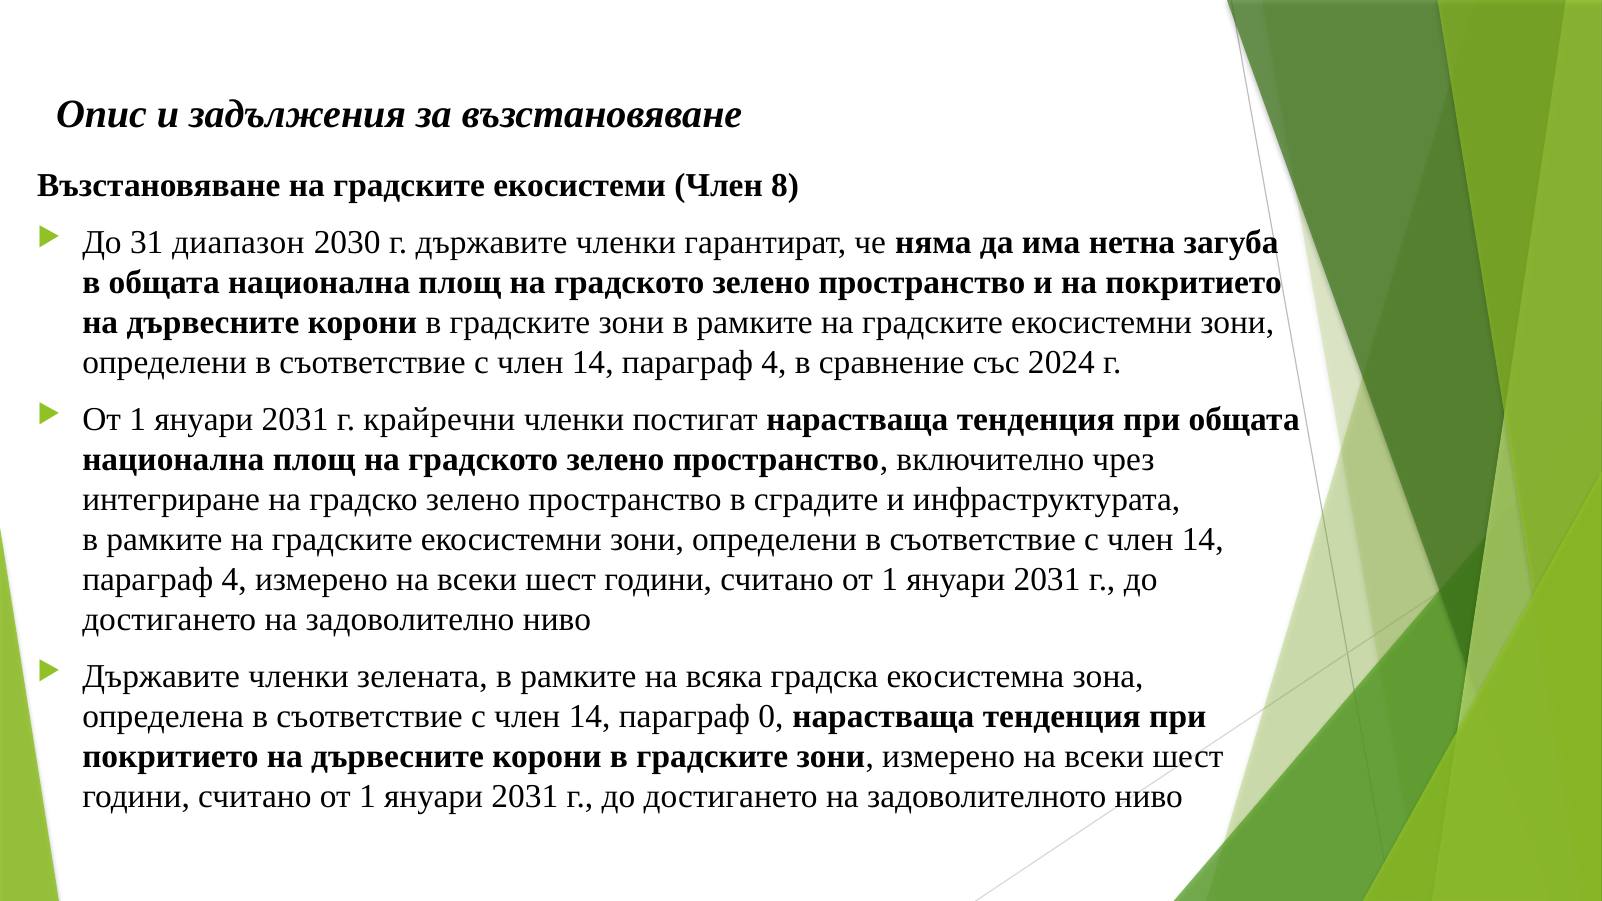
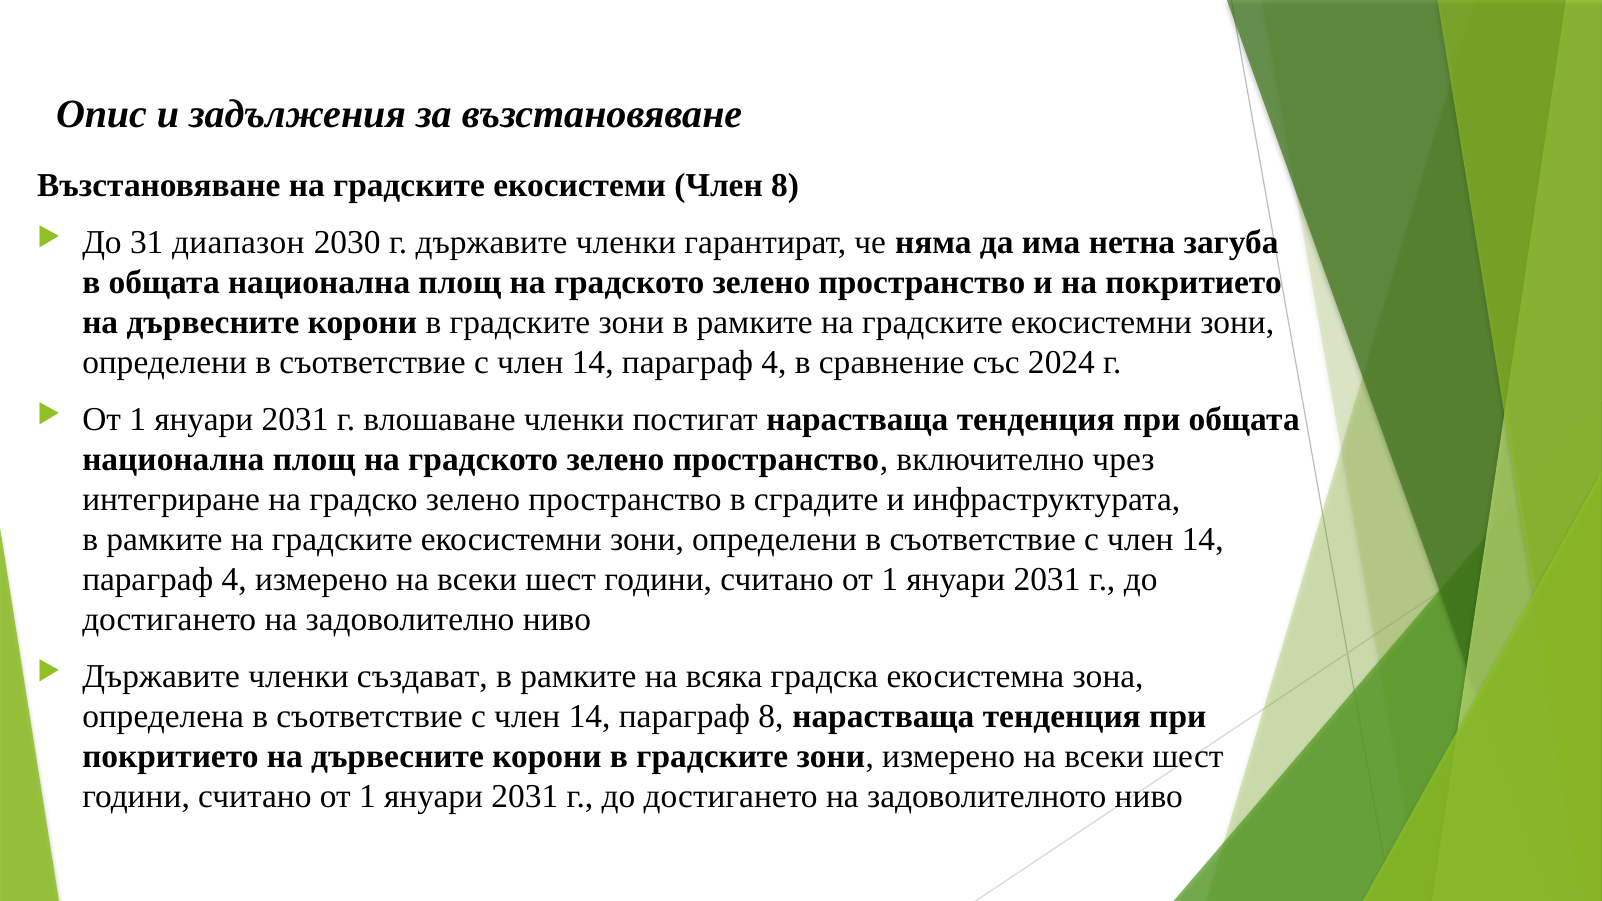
крайречни: крайречни -> влошаване
зелената: зелената -> създават
параграф 0: 0 -> 8
